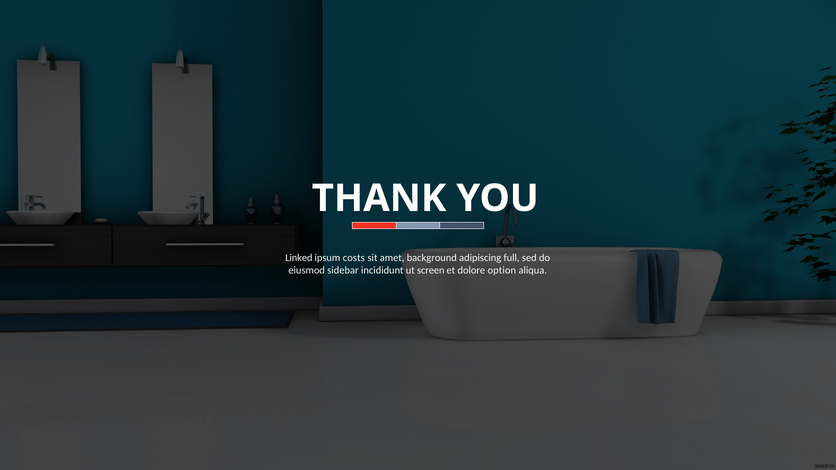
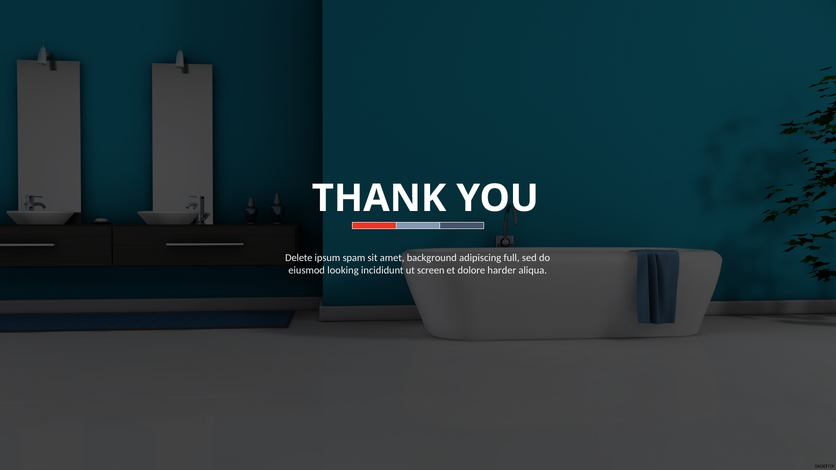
Linked: Linked -> Delete
costs: costs -> spam
sidebar: sidebar -> looking
option: option -> harder
